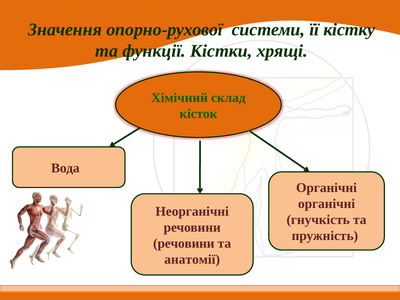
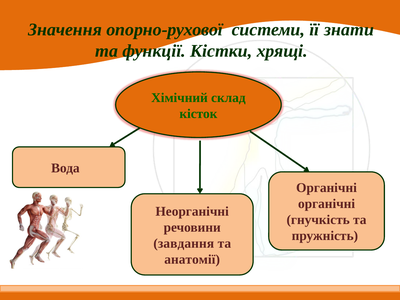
кістку: кістку -> знати
речовини at (184, 243): речовини -> завдання
